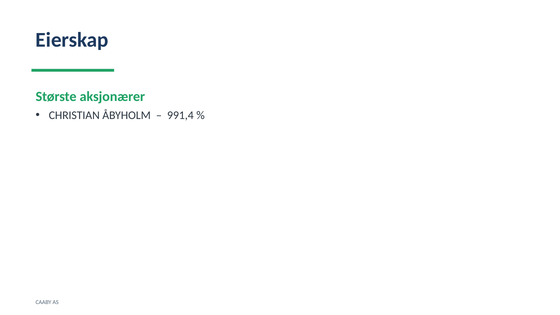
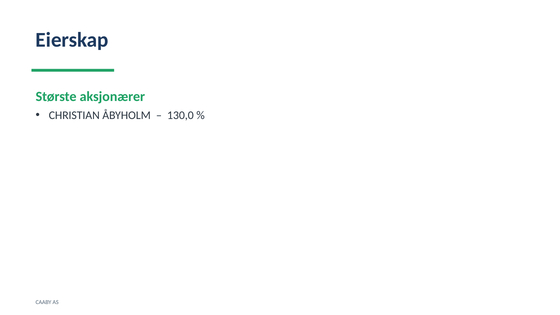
991,4: 991,4 -> 130,0
